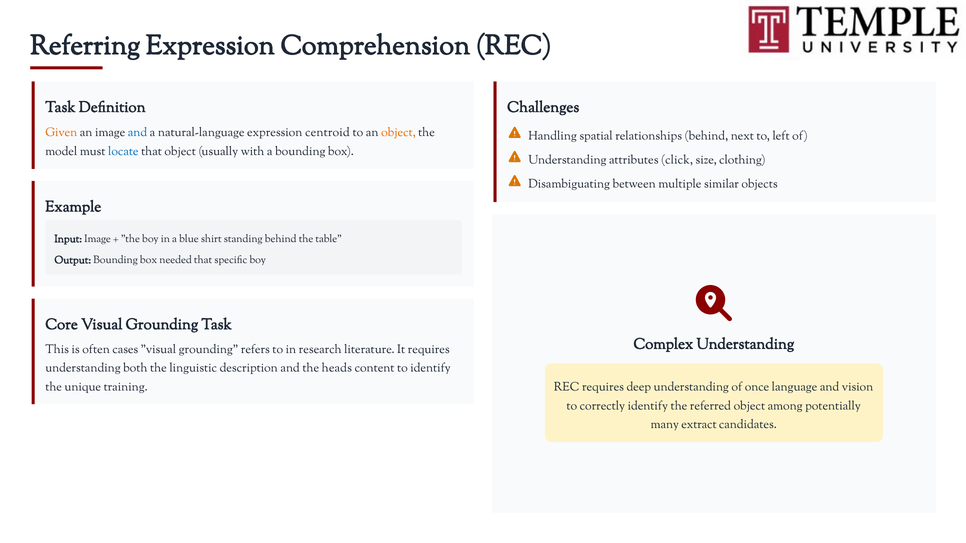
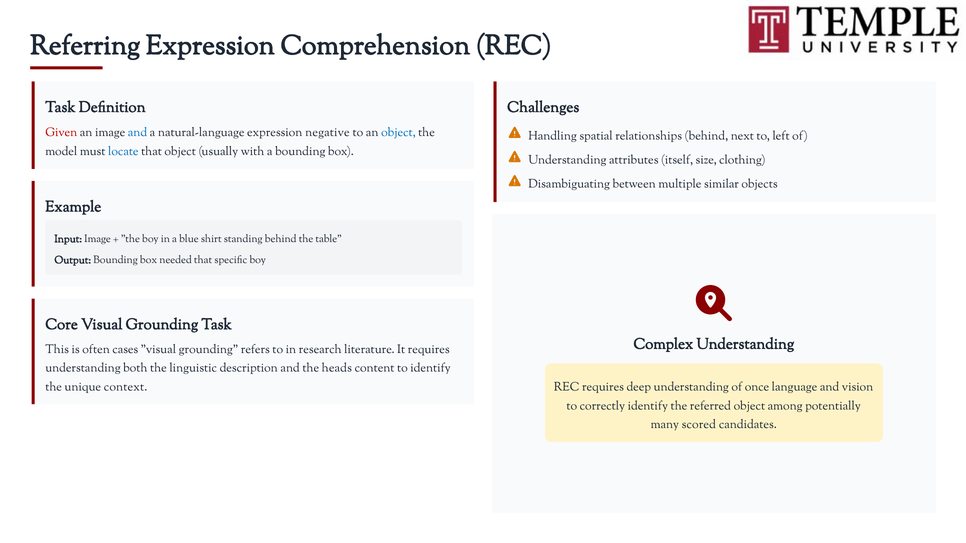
Given colour: orange -> red
centroid: centroid -> negative
object at (398, 132) colour: orange -> blue
click: click -> itself
training: training -> context
extract: extract -> scored
